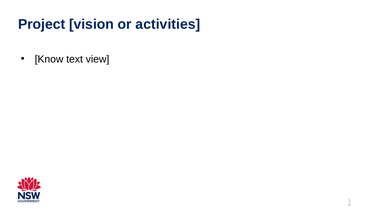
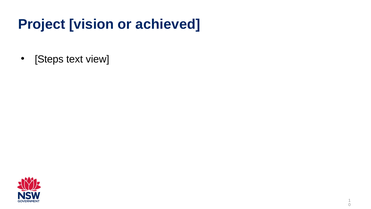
activities: activities -> achieved
Know: Know -> Steps
